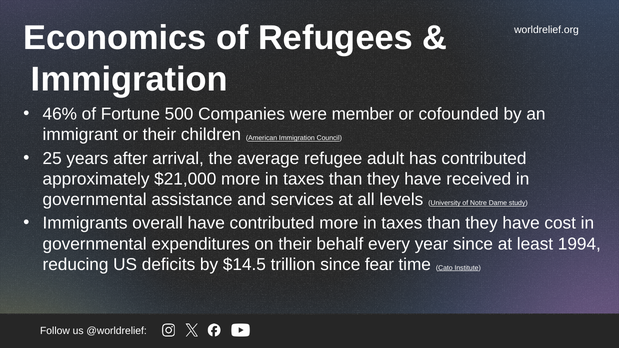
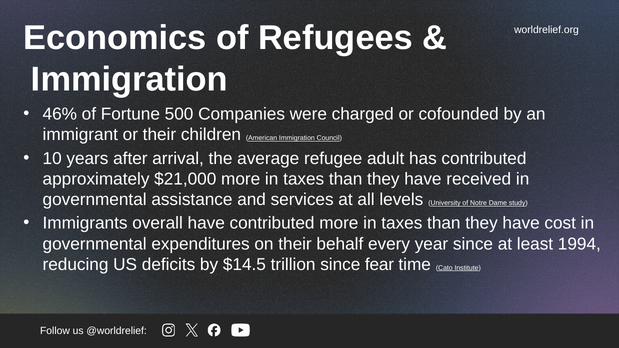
member: member -> charged
25: 25 -> 10
